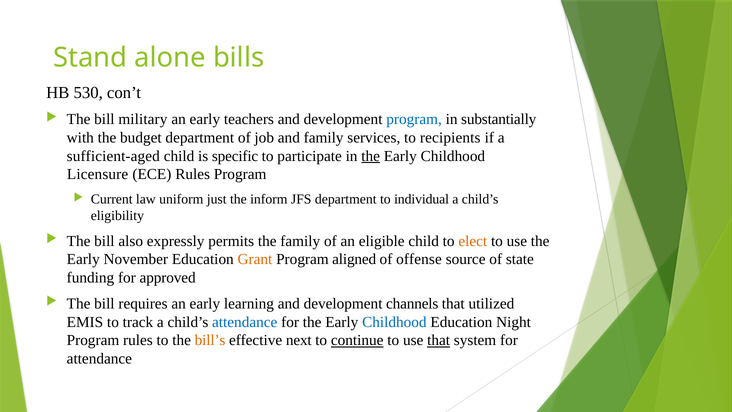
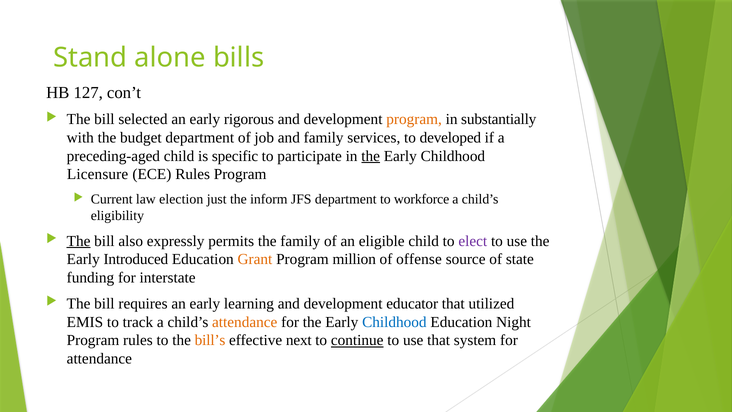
530: 530 -> 127
military: military -> selected
teachers: teachers -> rigorous
program at (414, 119) colour: blue -> orange
recipients: recipients -> developed
sufficient-aged: sufficient-aged -> preceding-aged
uniform: uniform -> election
individual: individual -> workforce
The at (79, 241) underline: none -> present
elect colour: orange -> purple
November: November -> Introduced
aligned: aligned -> million
approved: approved -> interstate
channels: channels -> educator
attendance at (245, 322) colour: blue -> orange
that at (439, 340) underline: present -> none
